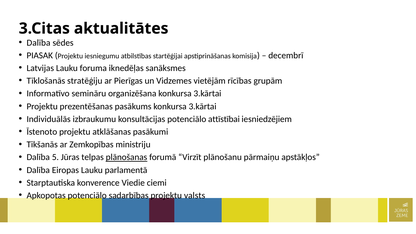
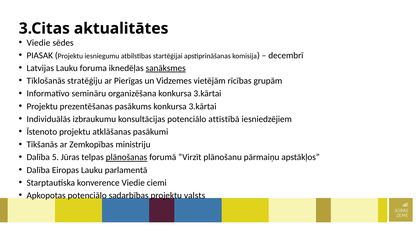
Dalība at (39, 43): Dalība -> Viedie
sanāksmes underline: none -> present
attīstībai: attīstībai -> attīstībā
